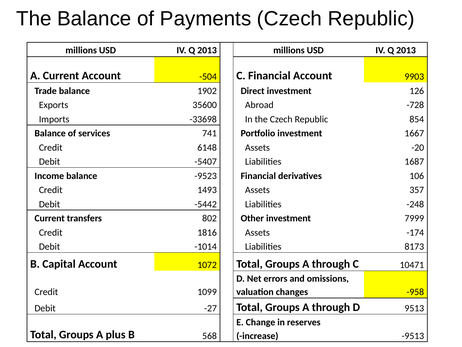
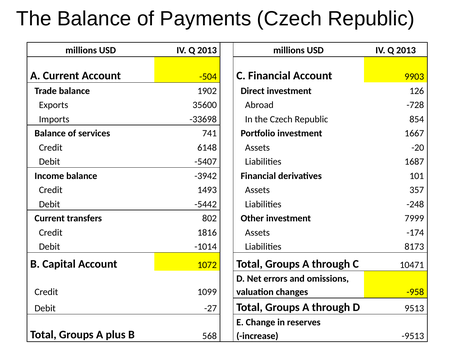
-9523: -9523 -> -3942
106: 106 -> 101
